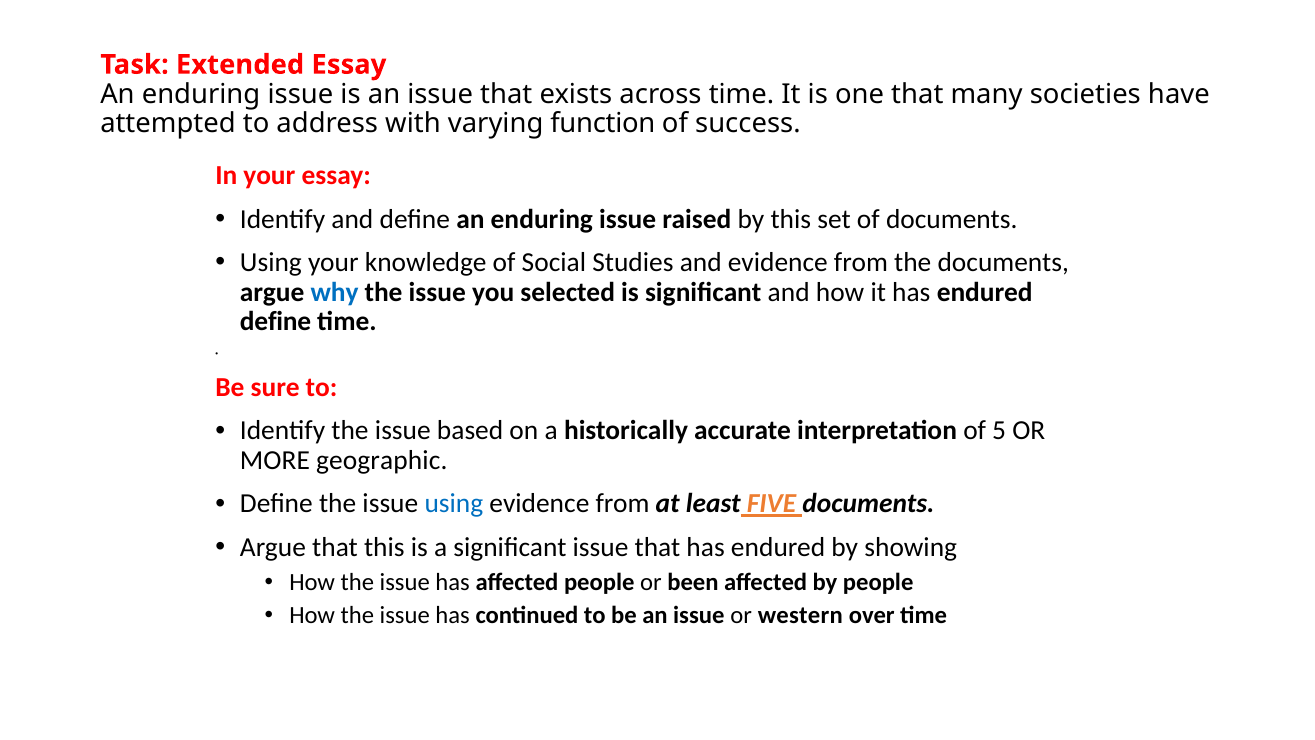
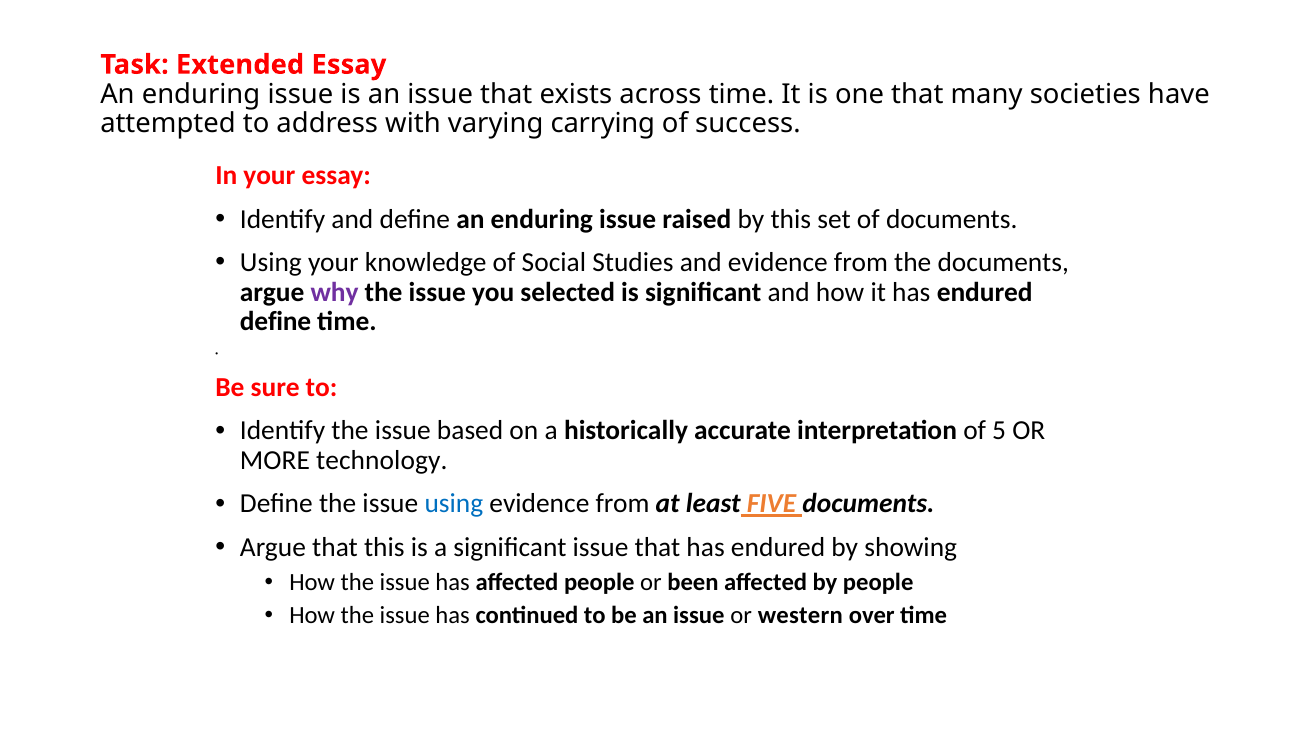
function: function -> carrying
why colour: blue -> purple
geographic: geographic -> technology
